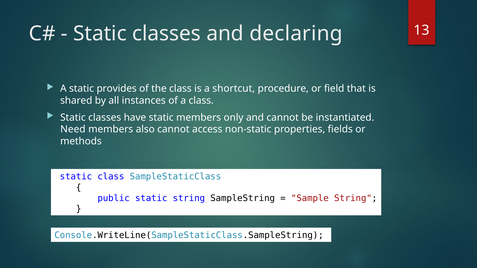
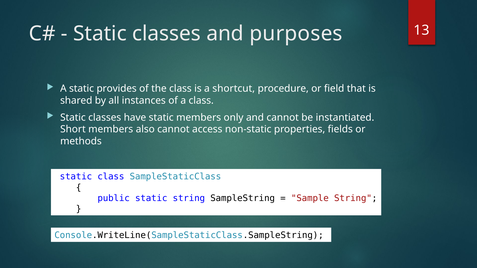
declaring: declaring -> purposes
Need: Need -> Short
